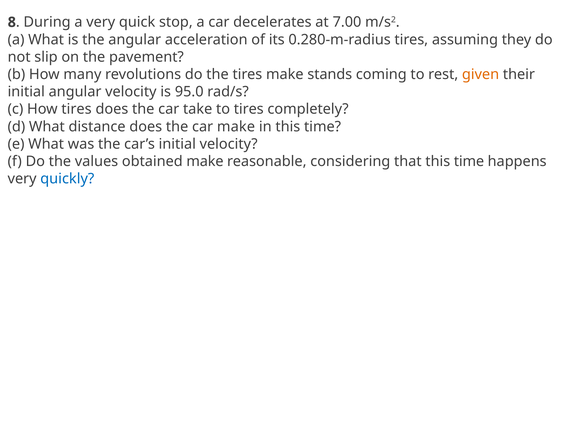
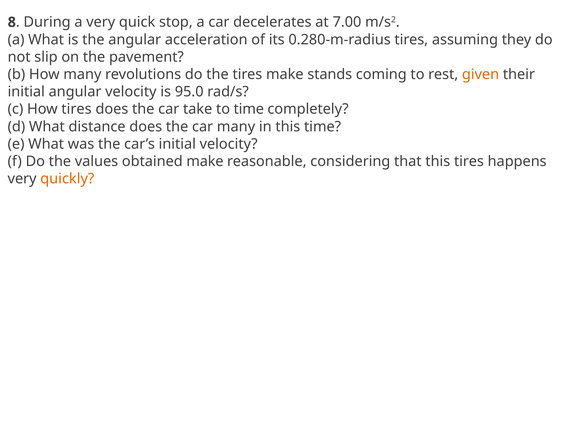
to tires: tires -> time
car make: make -> many
that this time: time -> tires
quickly colour: blue -> orange
